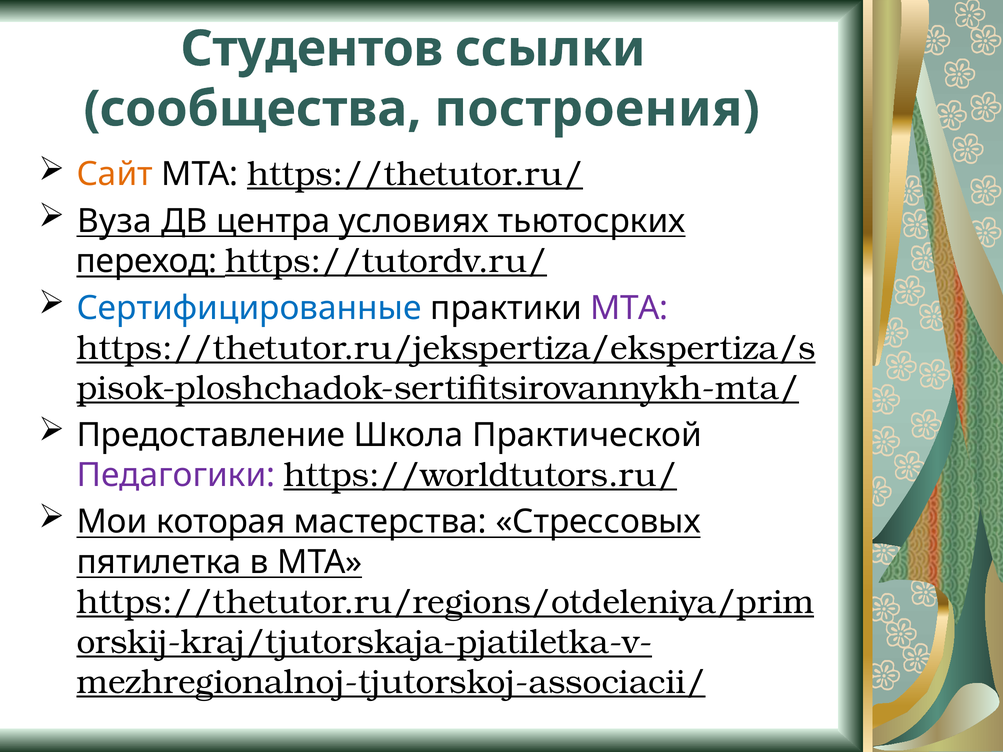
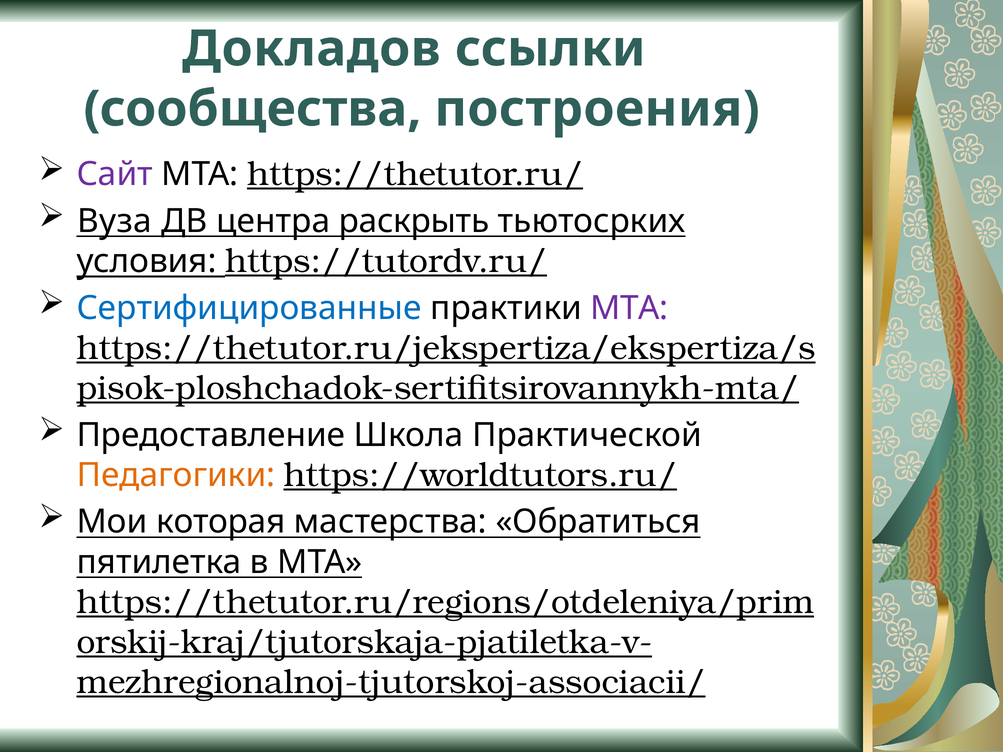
Студентов: Студентов -> Докладов
Сайт colour: orange -> purple
условиях: условиях -> раскрыть
переход: переход -> условия
Педагогики colour: purple -> orange
Стрессовых: Стрессовых -> Обратиться
